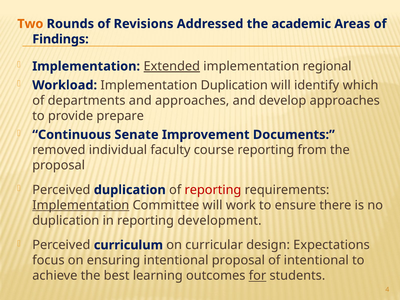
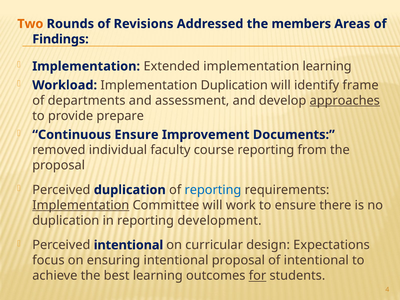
academic: academic -> members
Extended underline: present -> none
implementation regional: regional -> learning
which: which -> frame
and approaches: approaches -> assessment
approaches at (345, 101) underline: none -> present
Continuous Senate: Senate -> Ensure
reporting at (213, 190) colour: red -> blue
Perceived curriculum: curriculum -> intentional
